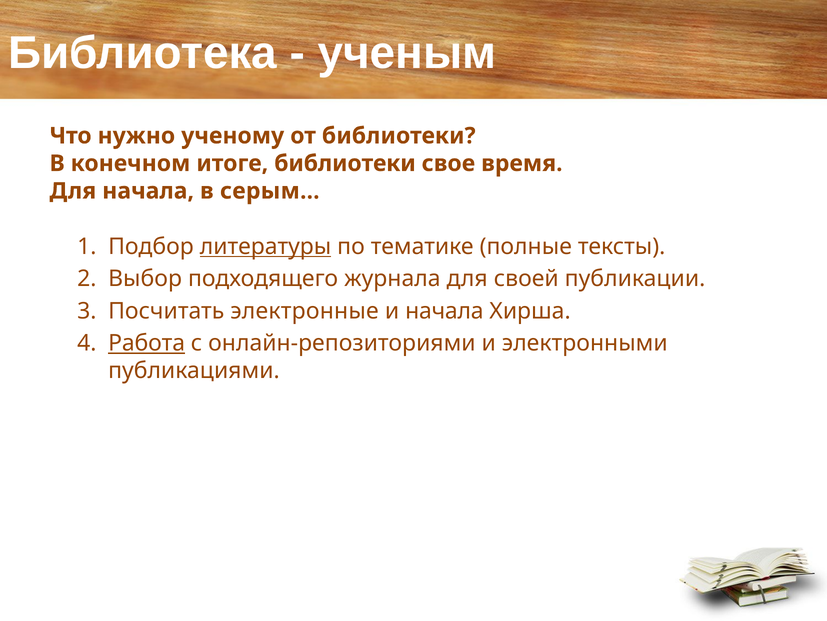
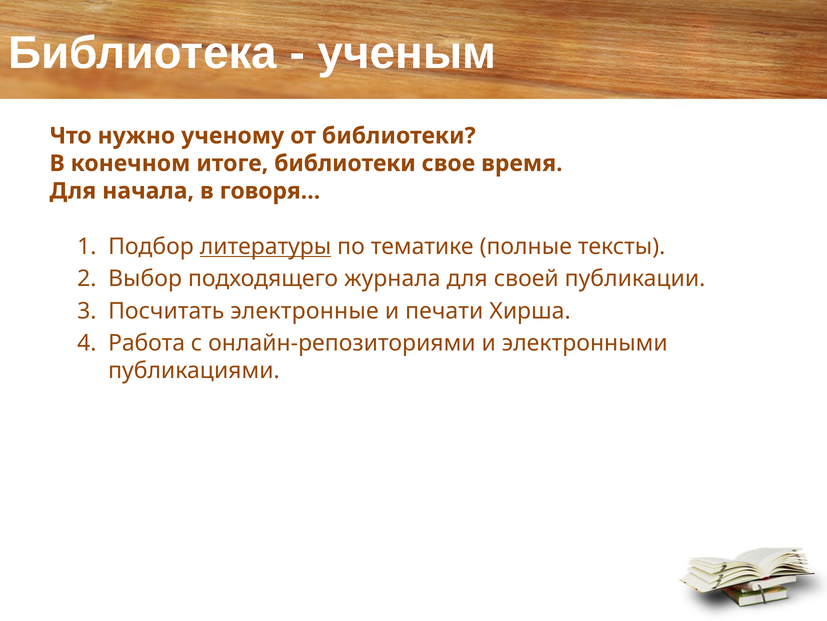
серым…: серым… -> говоря…
и начала: начала -> печати
Работа underline: present -> none
